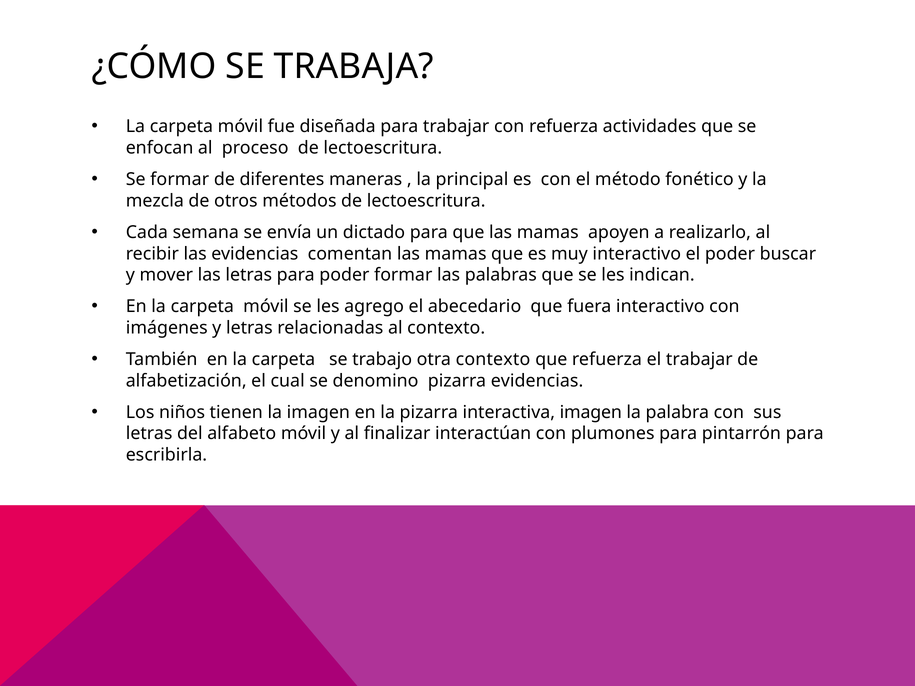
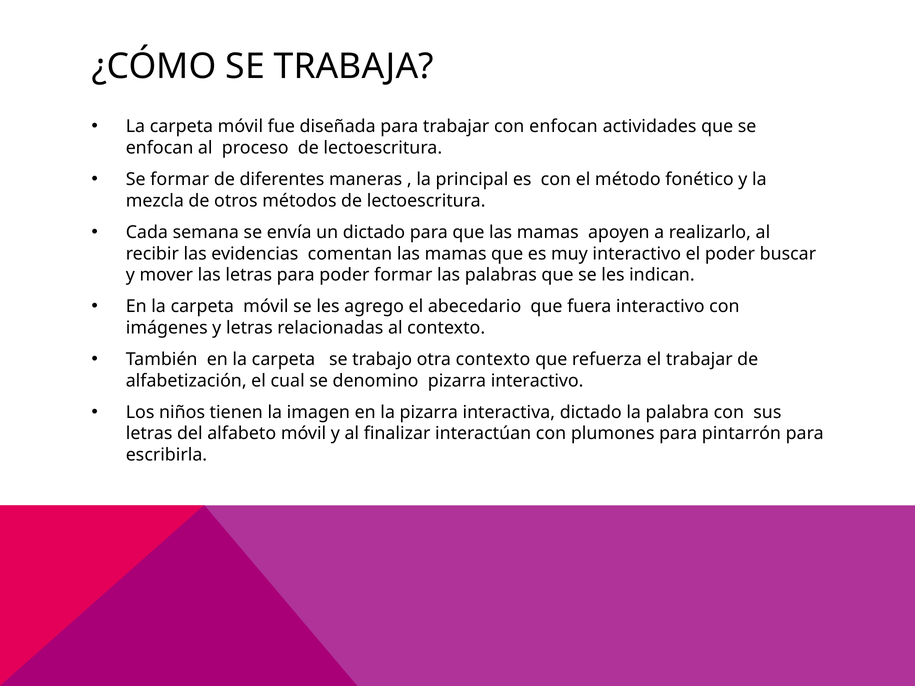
con refuerza: refuerza -> enfocan
pizarra evidencias: evidencias -> interactivo
interactiva imagen: imagen -> dictado
